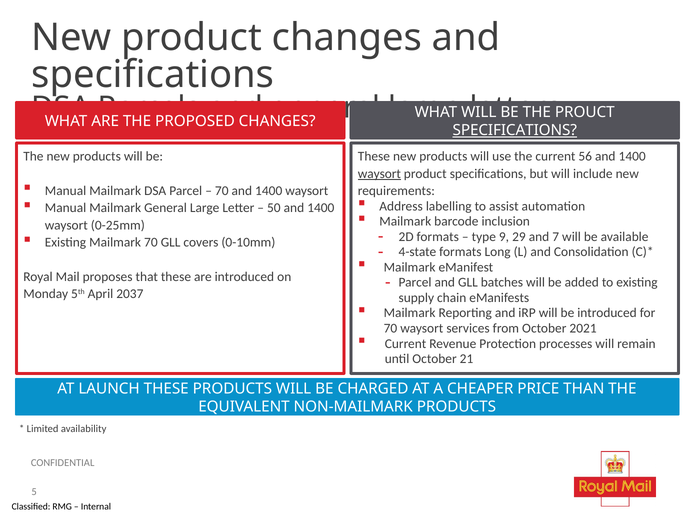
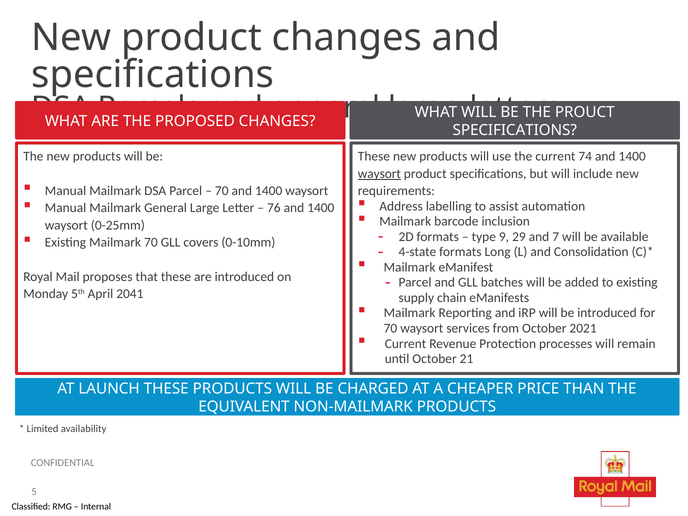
SPECIFICATIONS at (515, 130) underline: present -> none
56: 56 -> 74
50: 50 -> 76
2037: 2037 -> 2041
